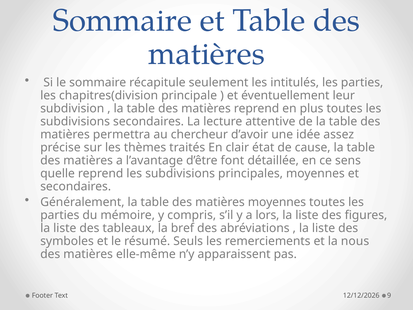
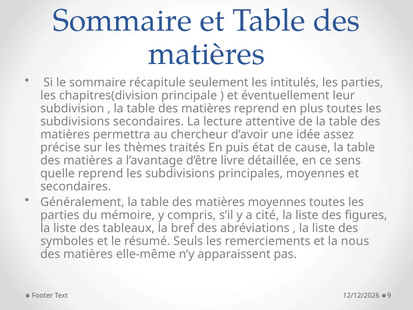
clair: clair -> puis
font: font -> livre
lors: lors -> cité
